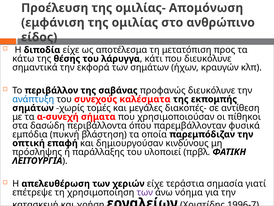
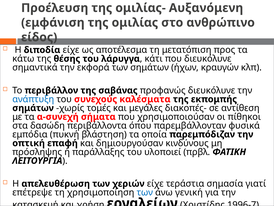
Απομόνωση: Απομόνωση -> Αυξανόμενη
των at (145, 192) colour: purple -> blue
νόημα: νόημα -> γενική
